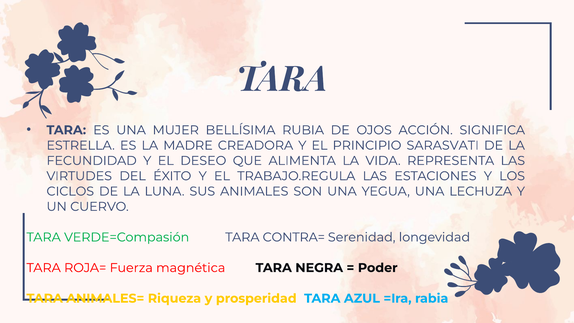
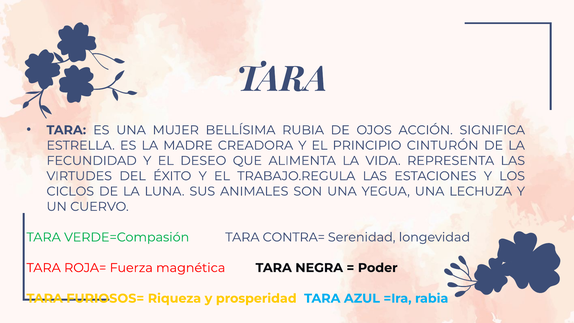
SARASVATI: SARASVATI -> CINTURÓN
ANIMALES=: ANIMALES= -> FURIOSOS=
